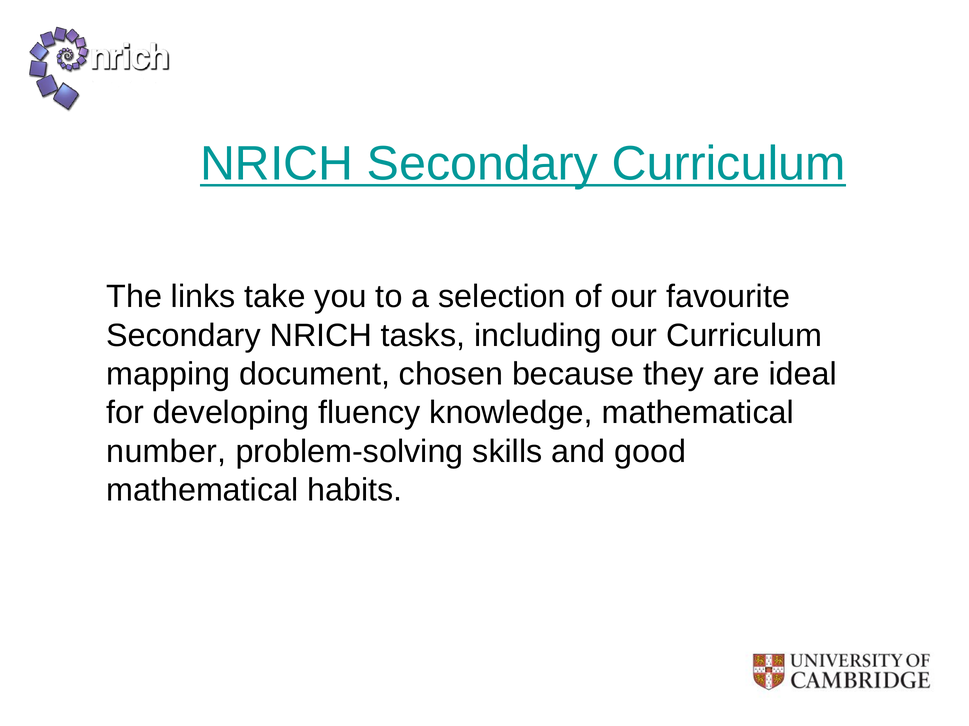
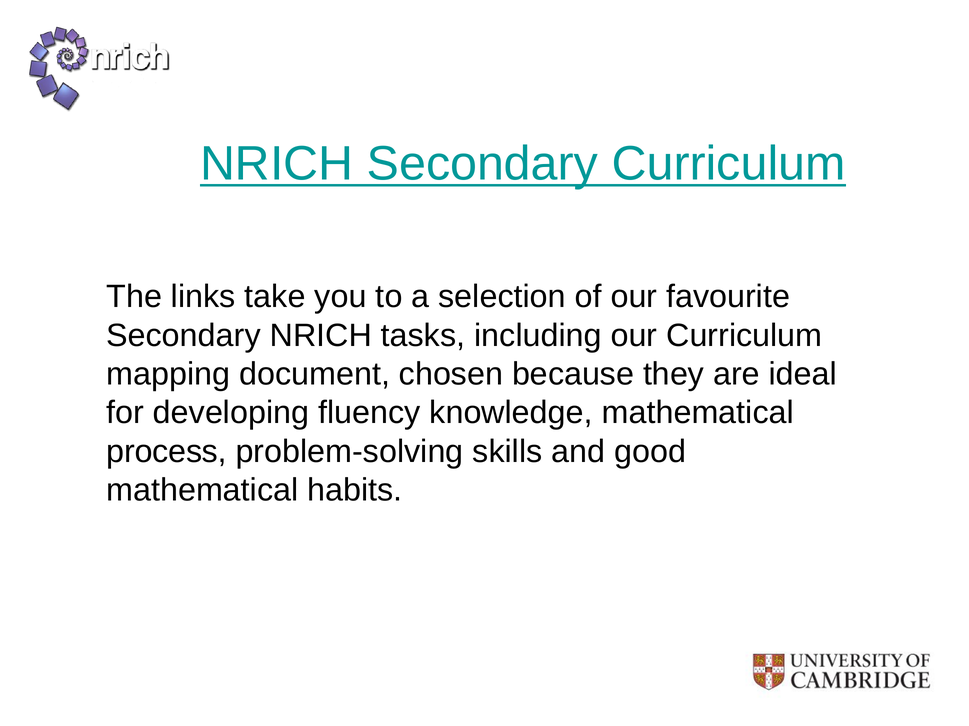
number: number -> process
